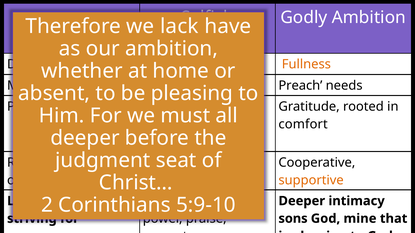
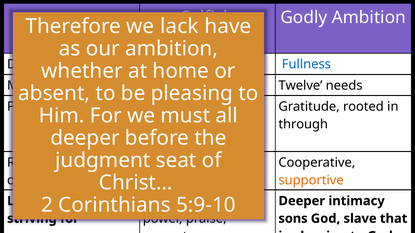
Fullness colour: orange -> blue
Preach: Preach -> Twelve
comfort: comfort -> through
mine: mine -> slave
